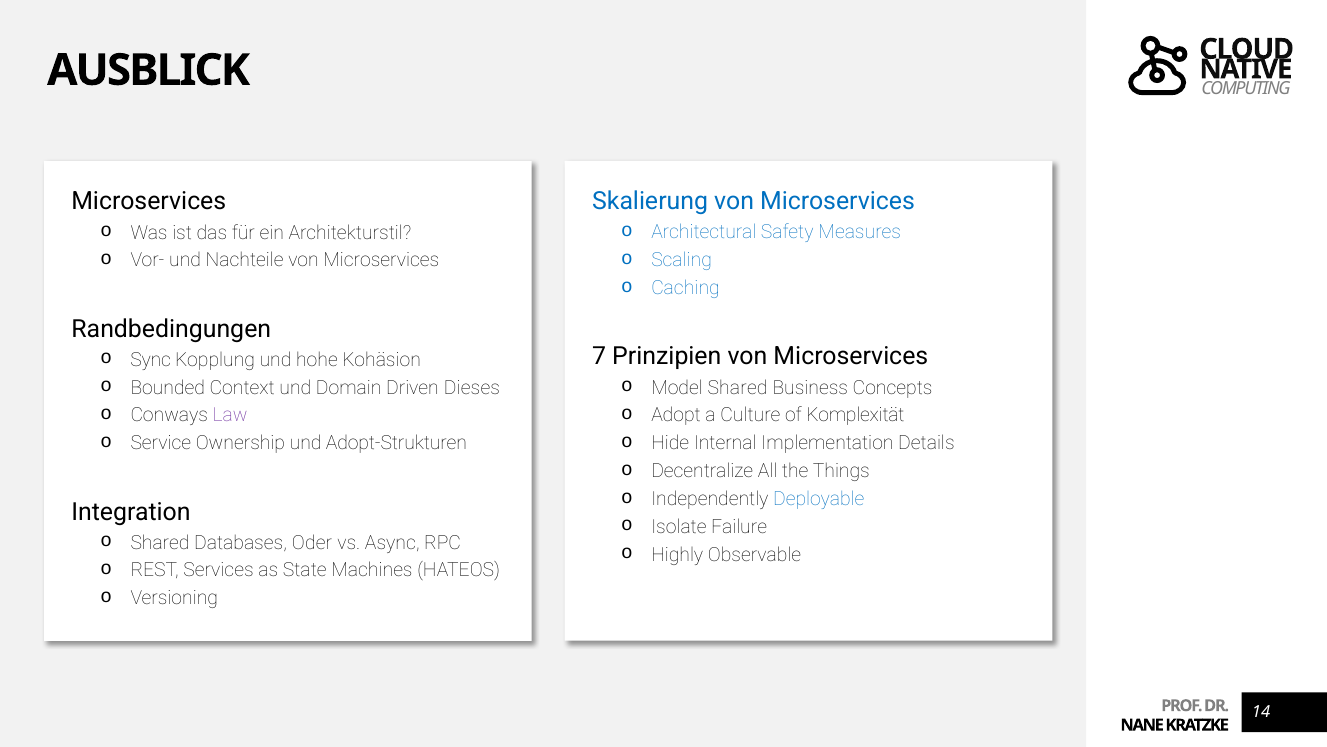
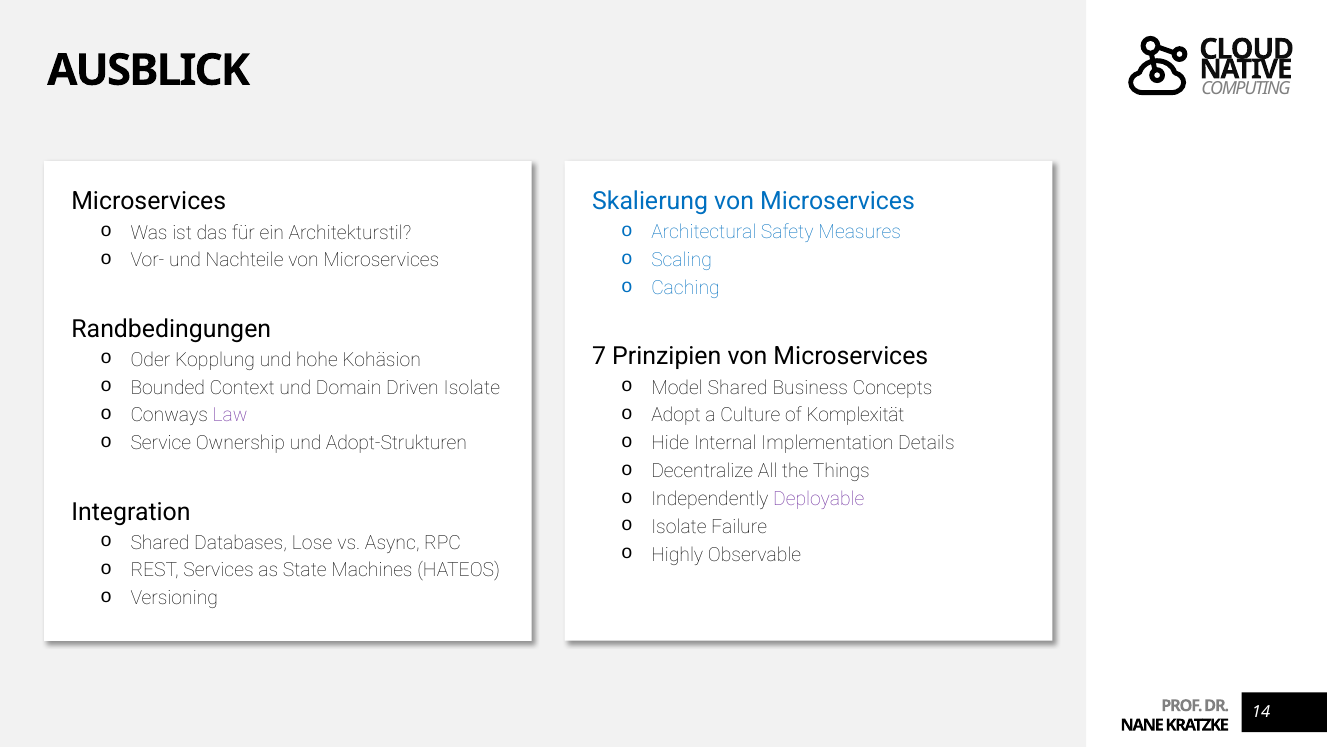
Sync: Sync -> Oder
Driven Dieses: Dieses -> Isolate
Deployable colour: blue -> purple
Oder: Oder -> Lose
